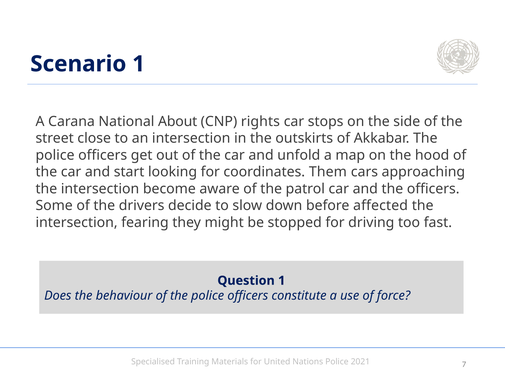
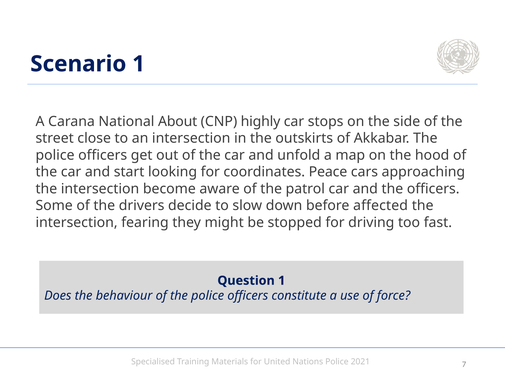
rights: rights -> highly
Them: Them -> Peace
